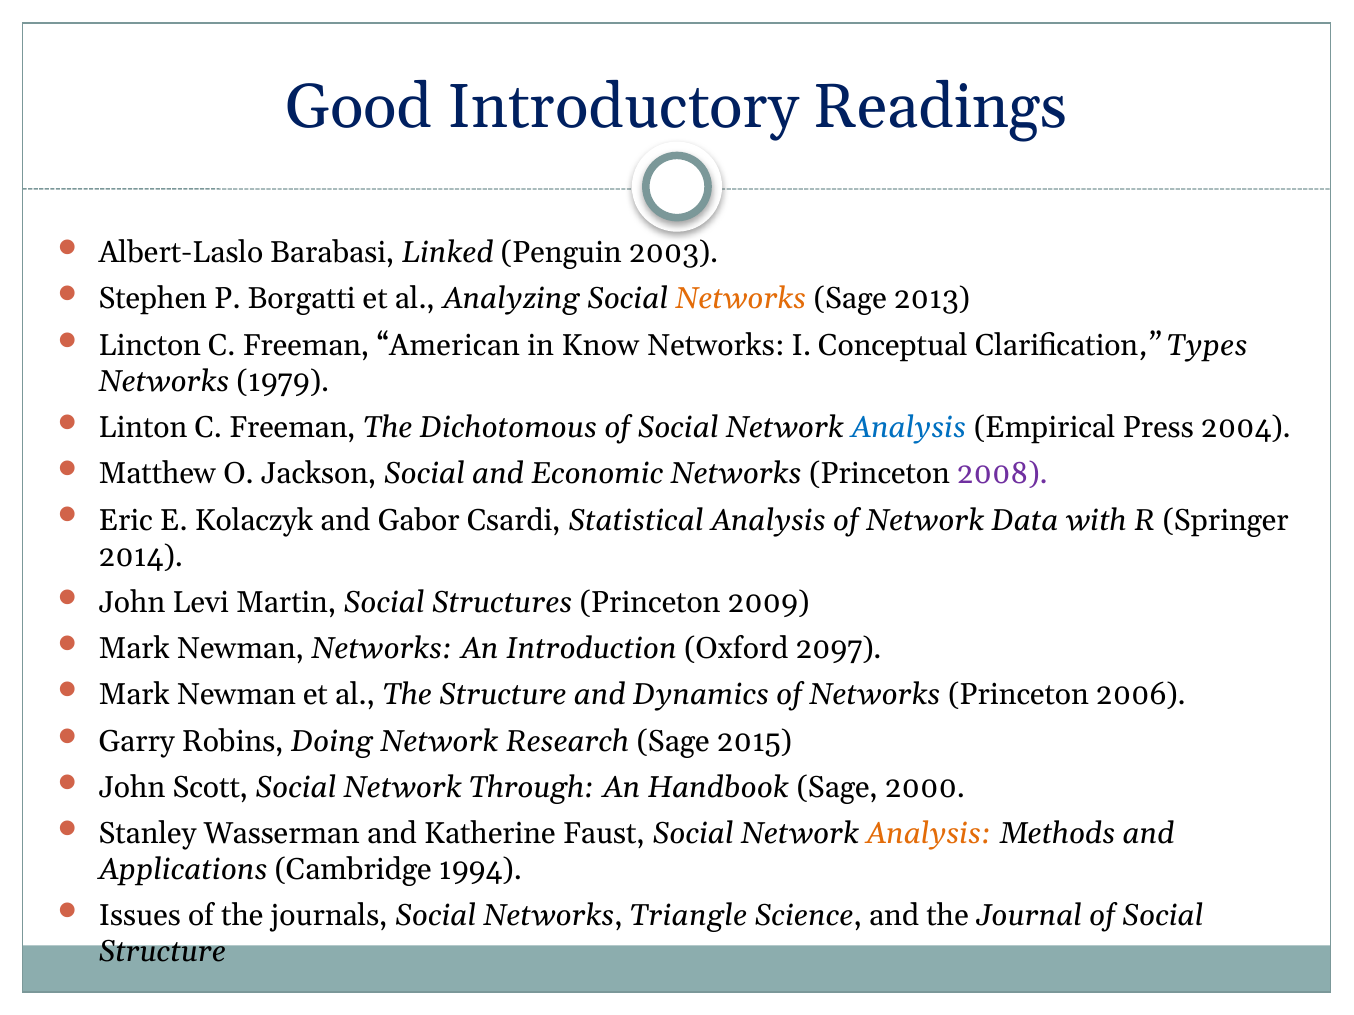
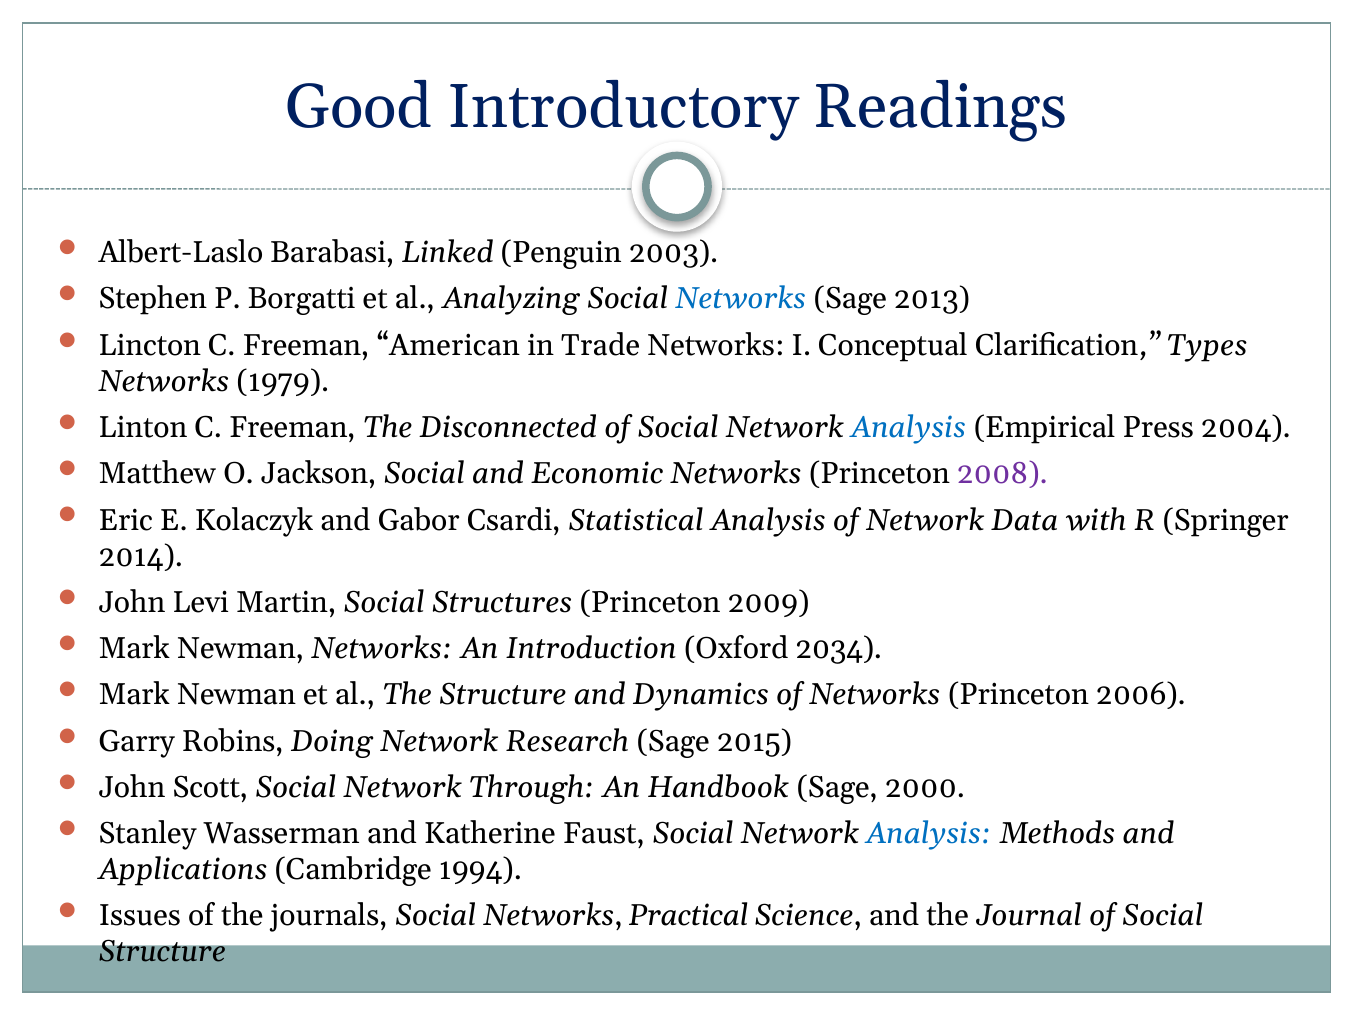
Networks at (741, 299) colour: orange -> blue
Know: Know -> Trade
Dichotomous: Dichotomous -> Disconnected
2097: 2097 -> 2034
Analysis at (929, 834) colour: orange -> blue
Triangle: Triangle -> Practical
